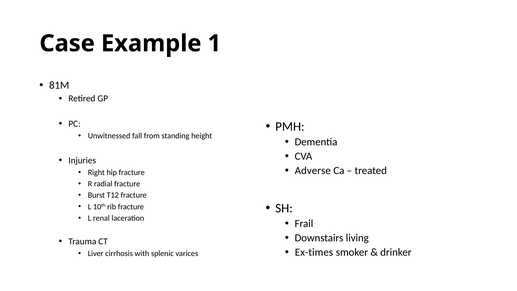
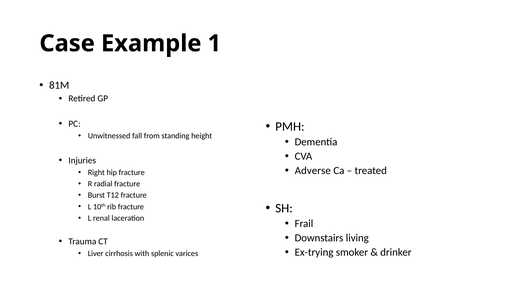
Ex-times: Ex-times -> Ex-trying
